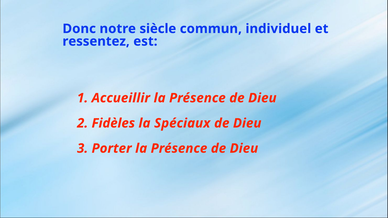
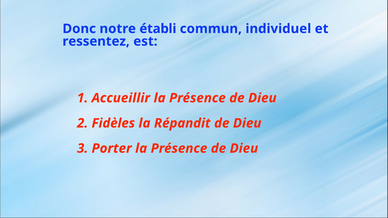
siècle: siècle -> établi
Spéciaux: Spéciaux -> Répandit
